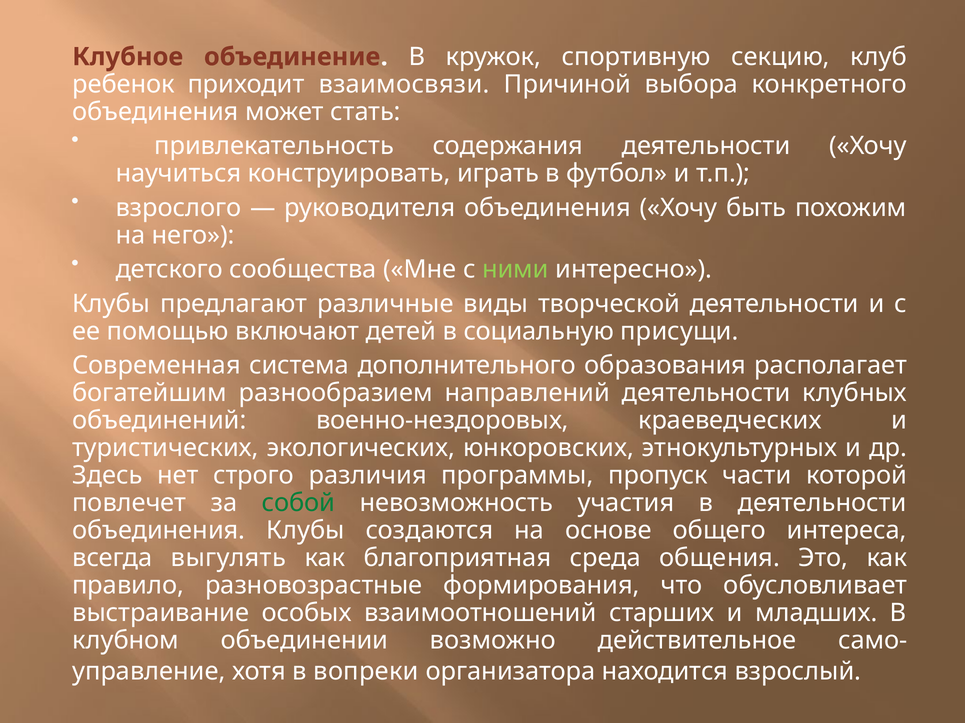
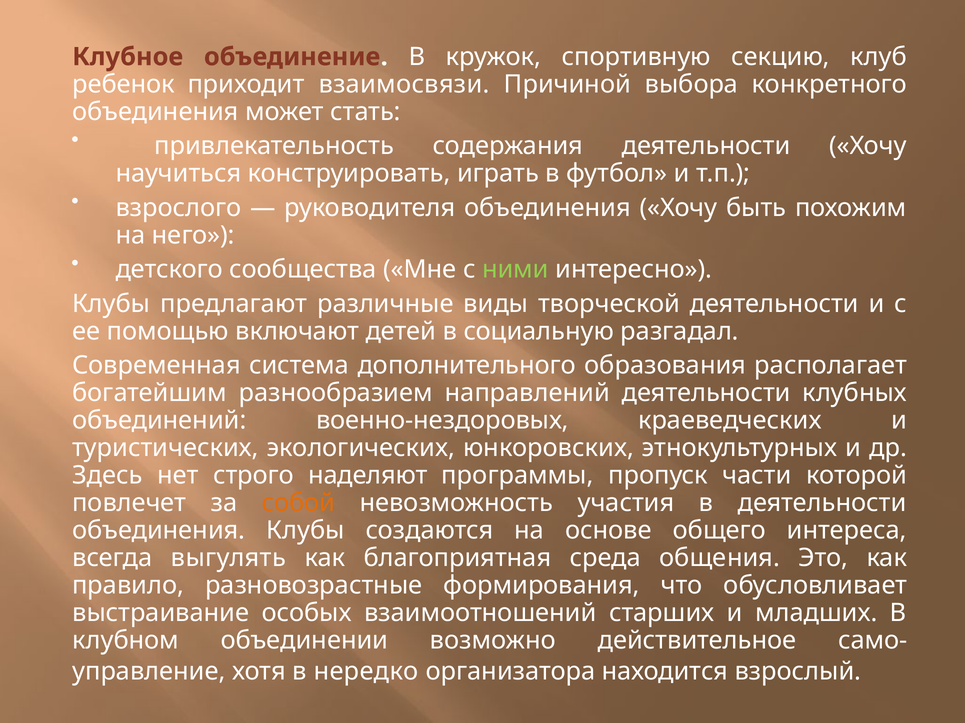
присущи: присущи -> разгадал
различия: различия -> наделяют
собой colour: green -> orange
вопреки: вопреки -> нередко
